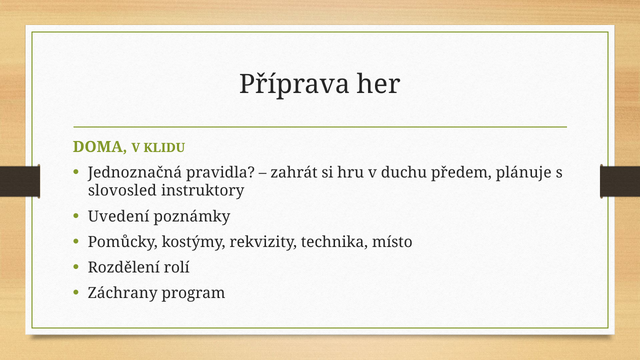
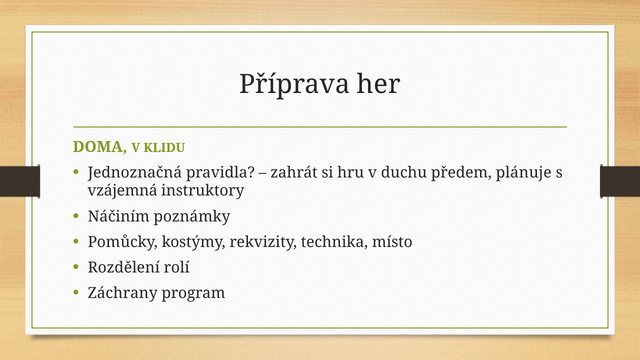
slovosled: slovosled -> vzájemná
Uvedení: Uvedení -> Náčiním
